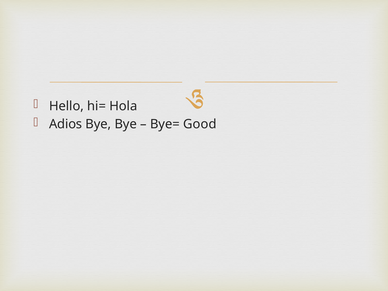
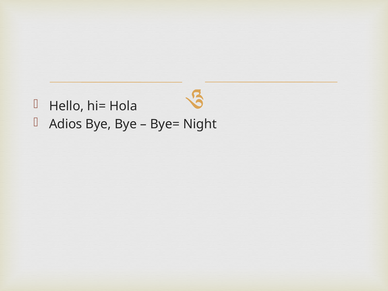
Good: Good -> Night
